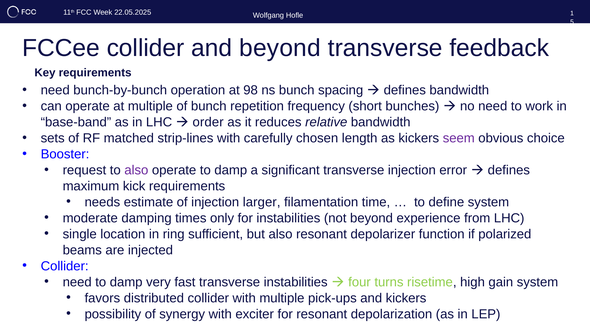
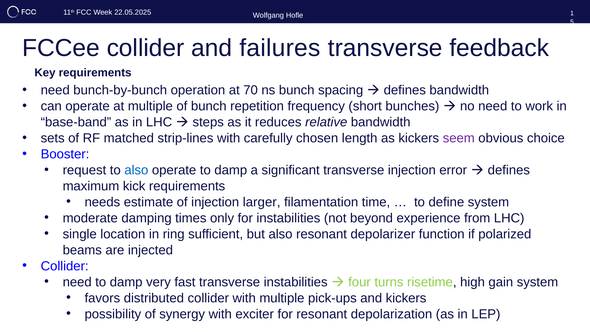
and beyond: beyond -> failures
98: 98 -> 70
order: order -> steps
also at (136, 170) colour: purple -> blue
